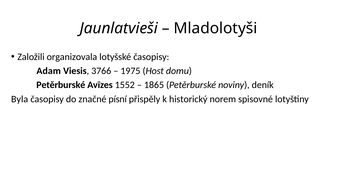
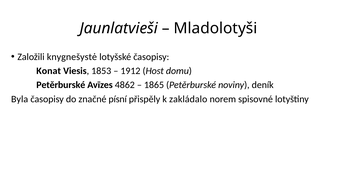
organizovala: organizovala -> knygnešystė
Adam: Adam -> Konat
3766: 3766 -> 1853
1975: 1975 -> 1912
1552: 1552 -> 4862
historický: historický -> zakládalo
